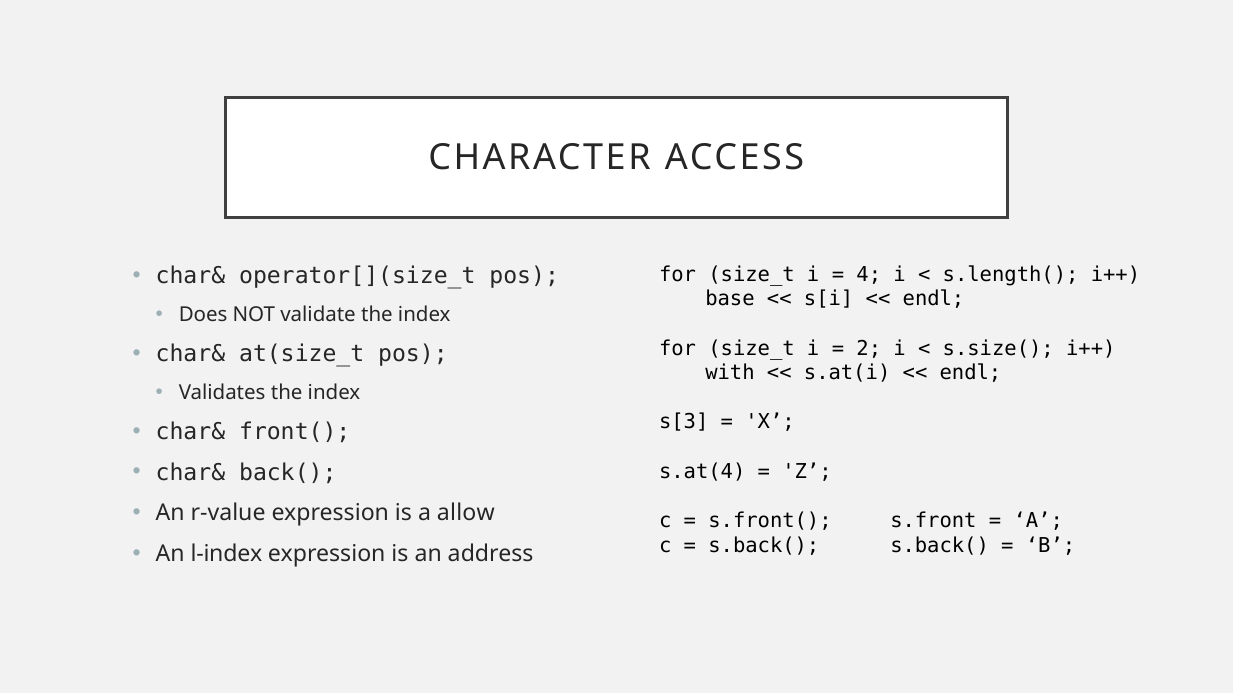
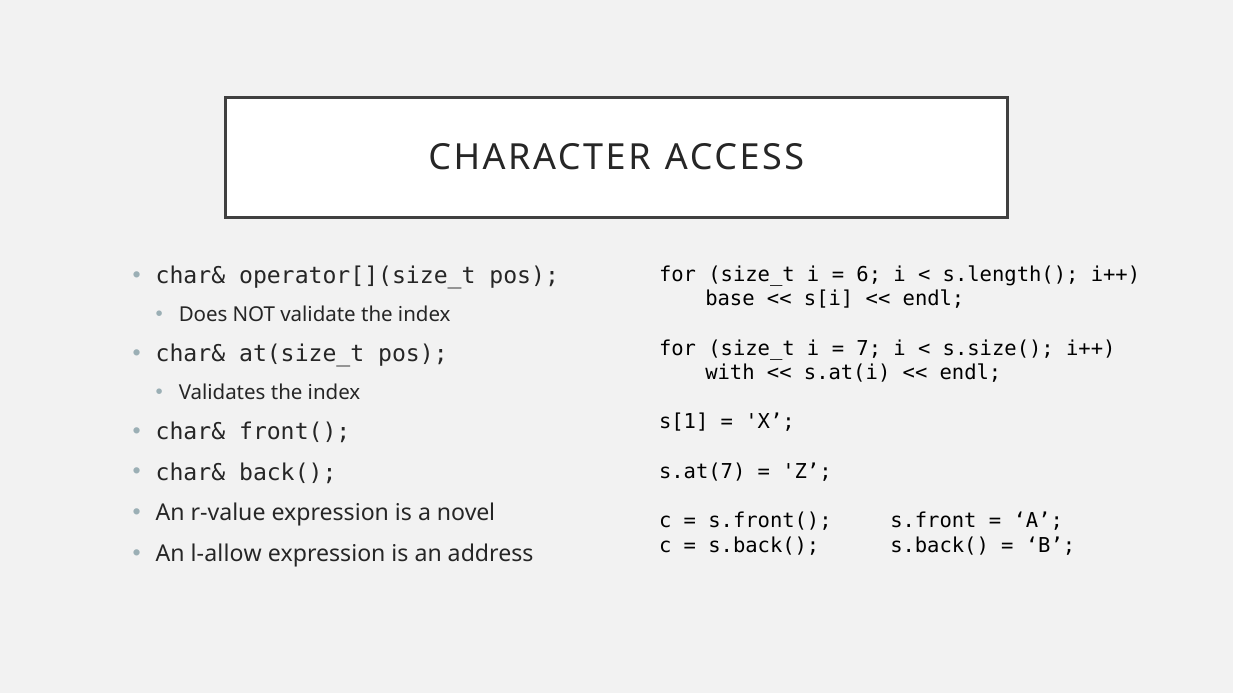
4: 4 -> 6
2: 2 -> 7
s[3: s[3 -> s[1
s.at(4: s.at(4 -> s.at(7
allow: allow -> novel
l-index: l-index -> l-allow
